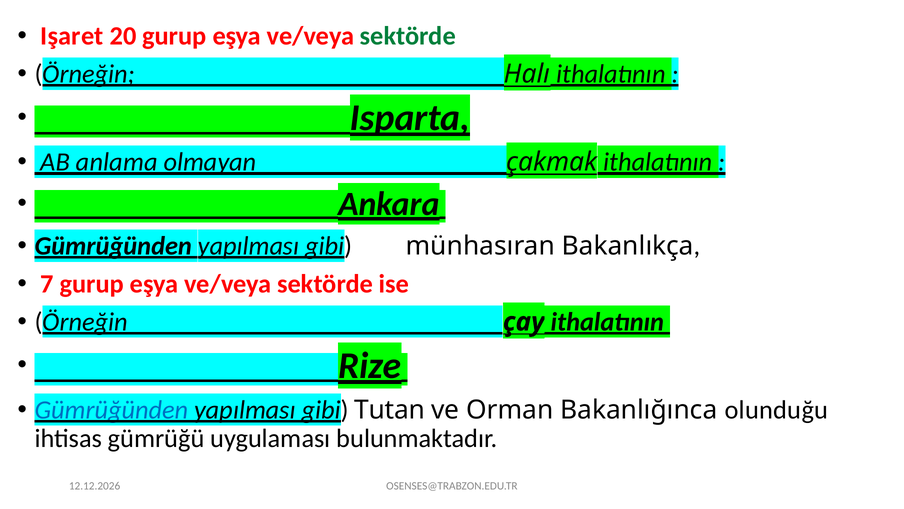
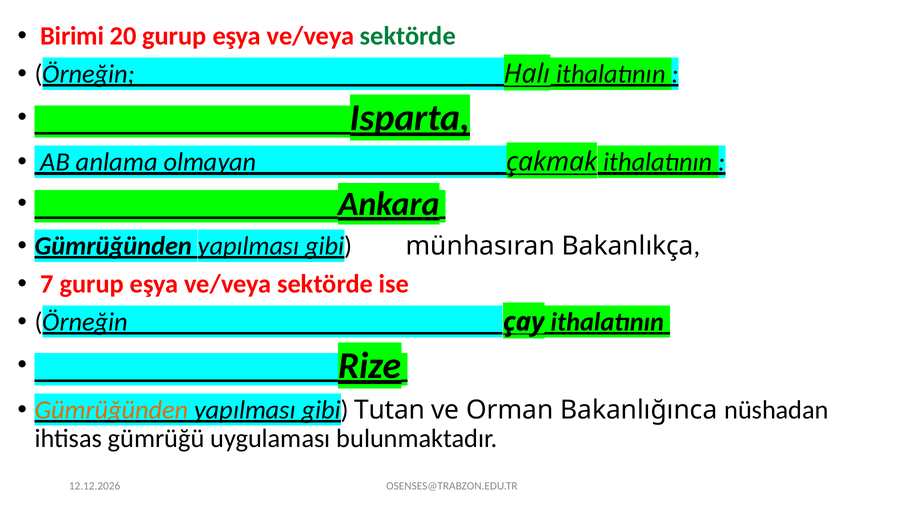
Işaret: Işaret -> Birimi
Gümrüğünden at (111, 409) colour: blue -> orange
olunduğu: olunduğu -> nüshadan
